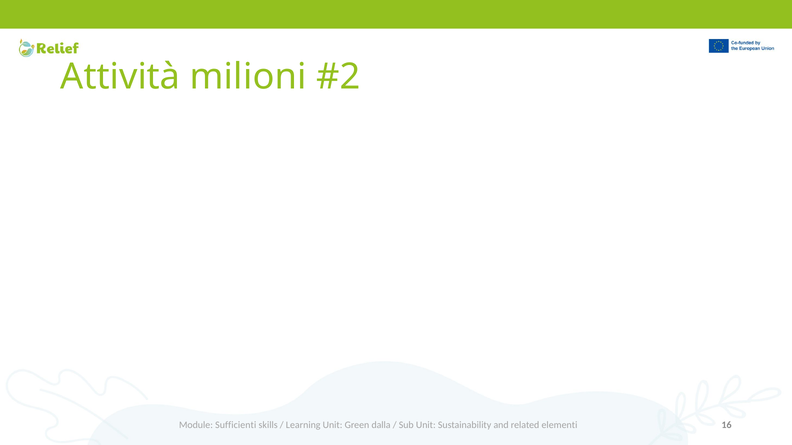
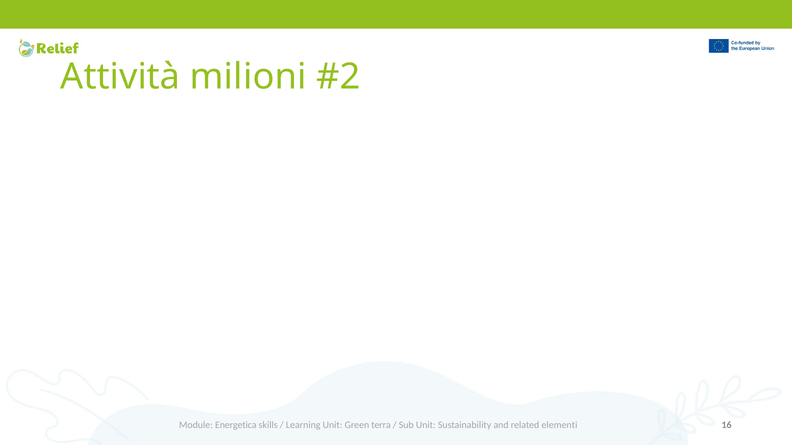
Sufficienti: Sufficienti -> Energetica
dalla: dalla -> terra
